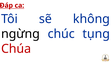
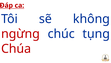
ngừng colour: black -> red
